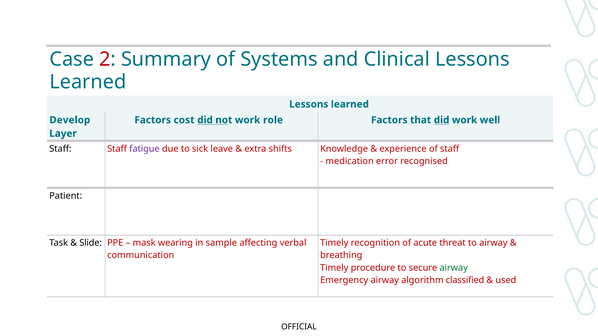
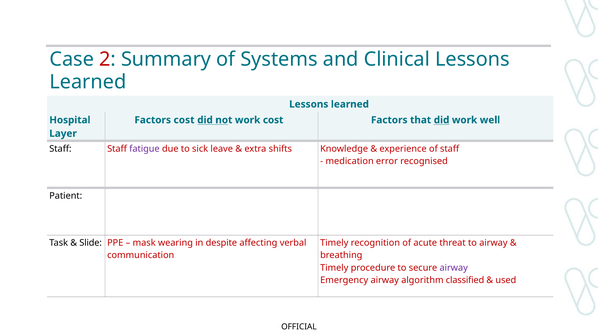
Develop: Develop -> Hospital
work role: role -> cost
sample: sample -> despite
airway at (454, 268) colour: green -> purple
